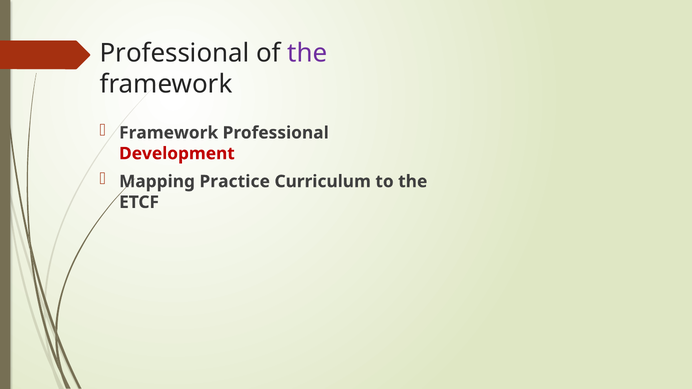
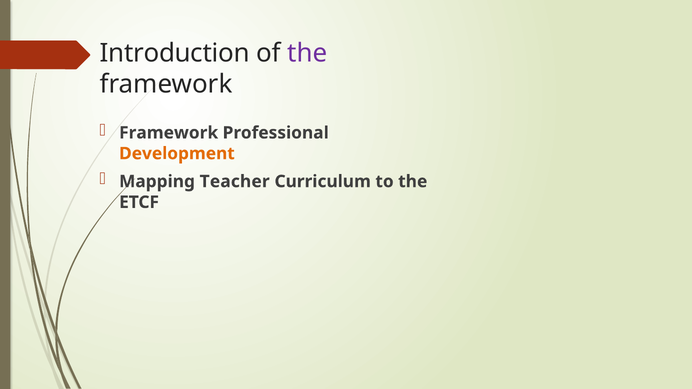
Professional at (175, 53): Professional -> Introduction
Development colour: red -> orange
Practice: Practice -> Teacher
